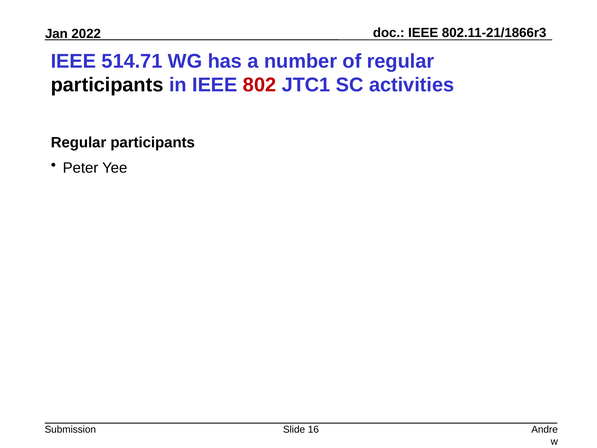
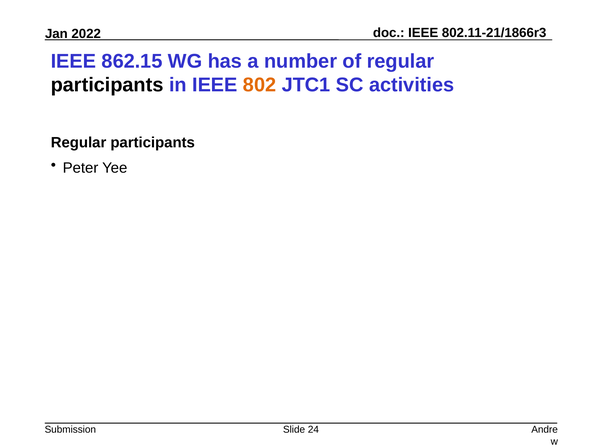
514.71: 514.71 -> 862.15
802 colour: red -> orange
16: 16 -> 24
